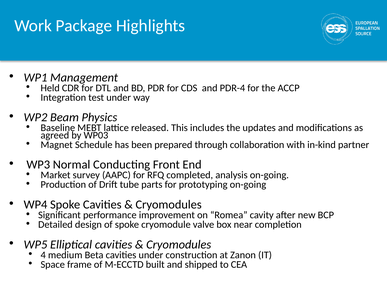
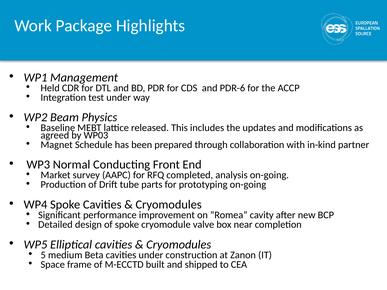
PDR-4: PDR-4 -> PDR-6
4: 4 -> 5
